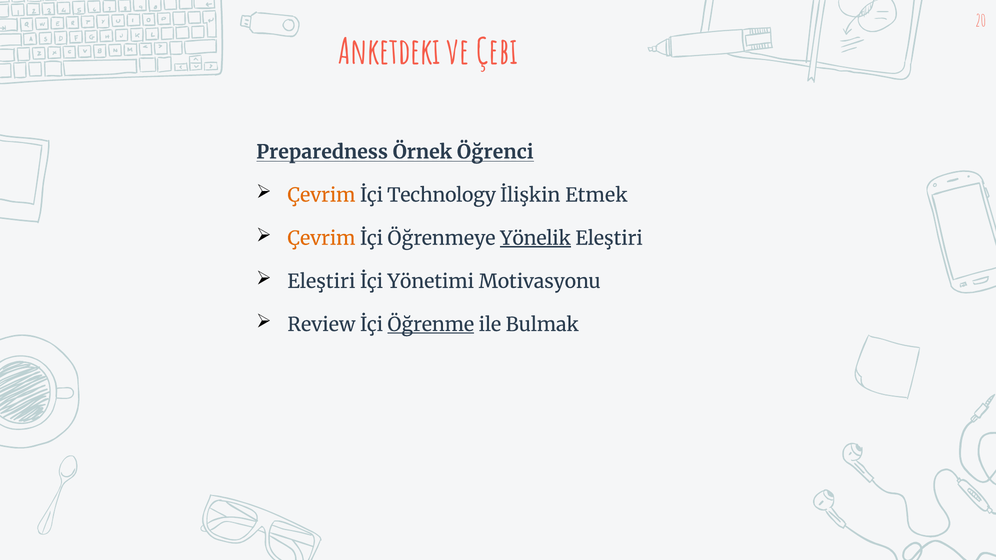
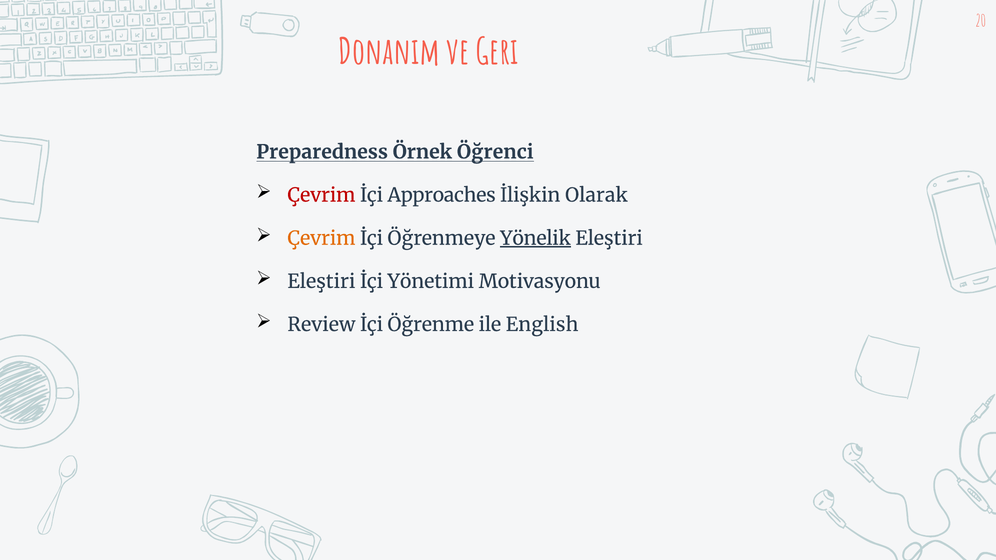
Anketdeki: Anketdeki -> Donanım
Çebi: Çebi -> Geri
Çevrim at (321, 195) colour: orange -> red
Technology: Technology -> Approaches
Etmek: Etmek -> Olarak
Öğrenme underline: present -> none
Bulmak: Bulmak -> English
